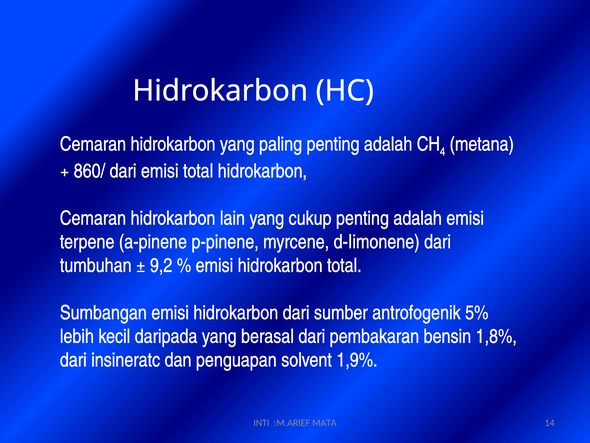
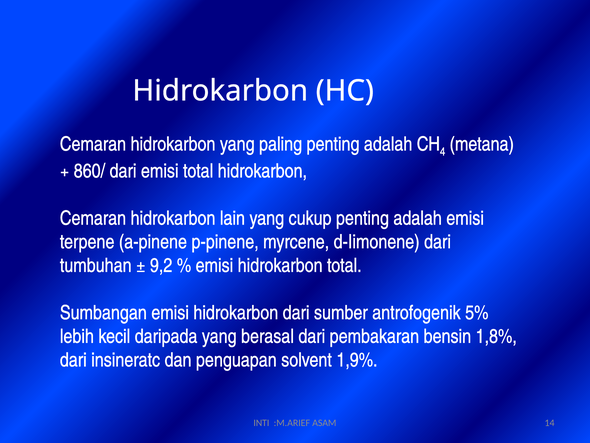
MATA: MATA -> ASAM
